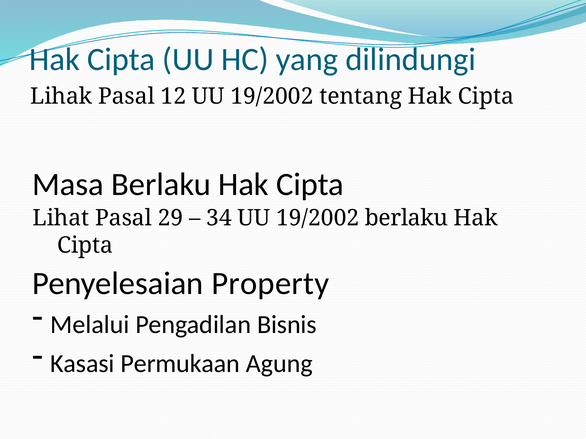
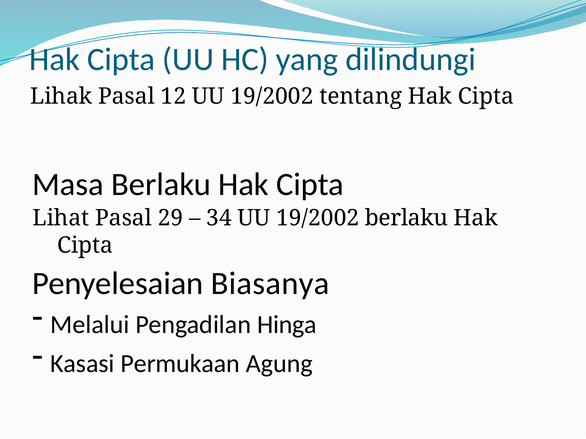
Property: Property -> Biasanya
Bisnis: Bisnis -> Hinga
